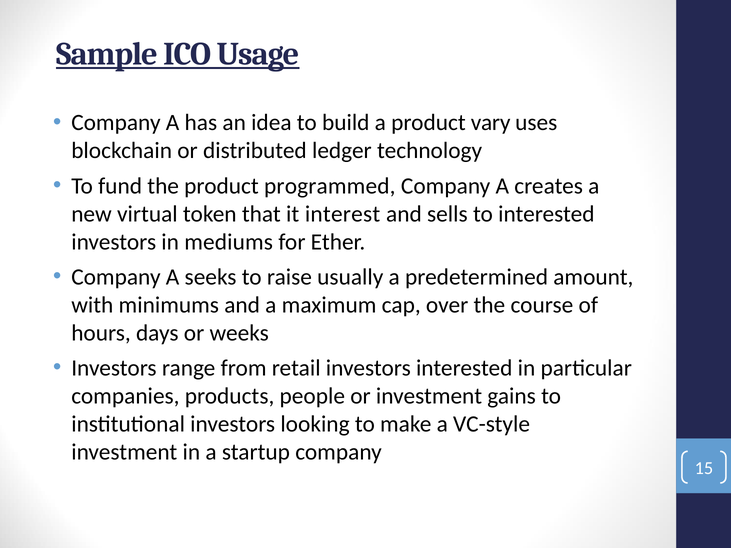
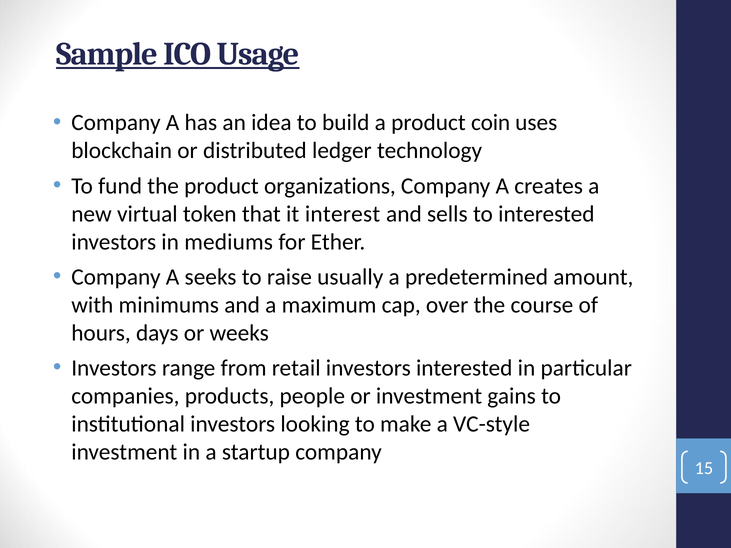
vary: vary -> coin
programmed: programmed -> organizations
